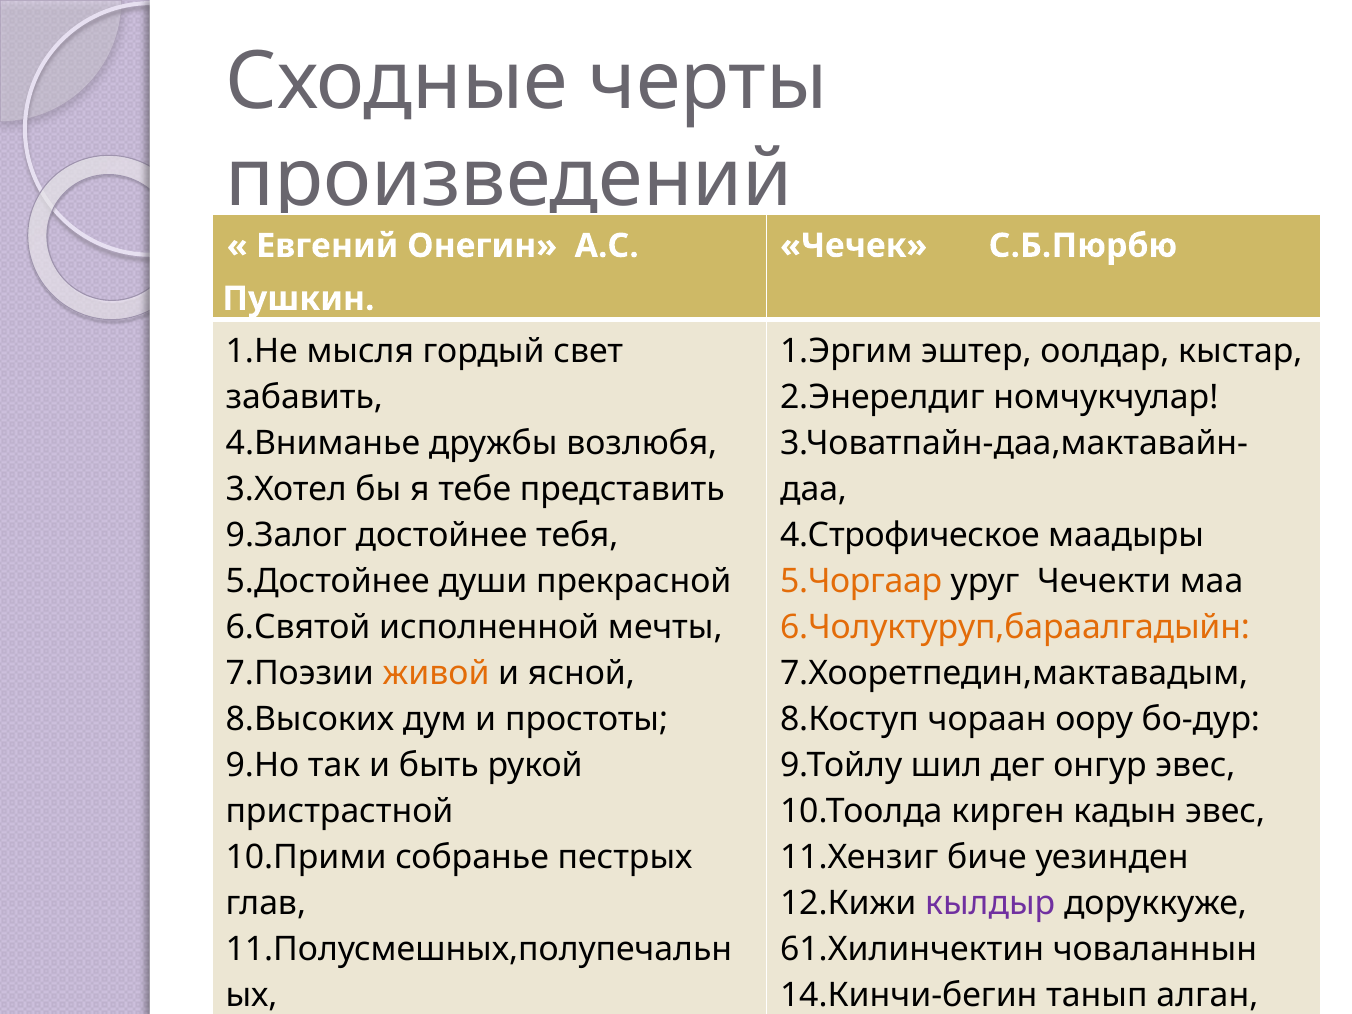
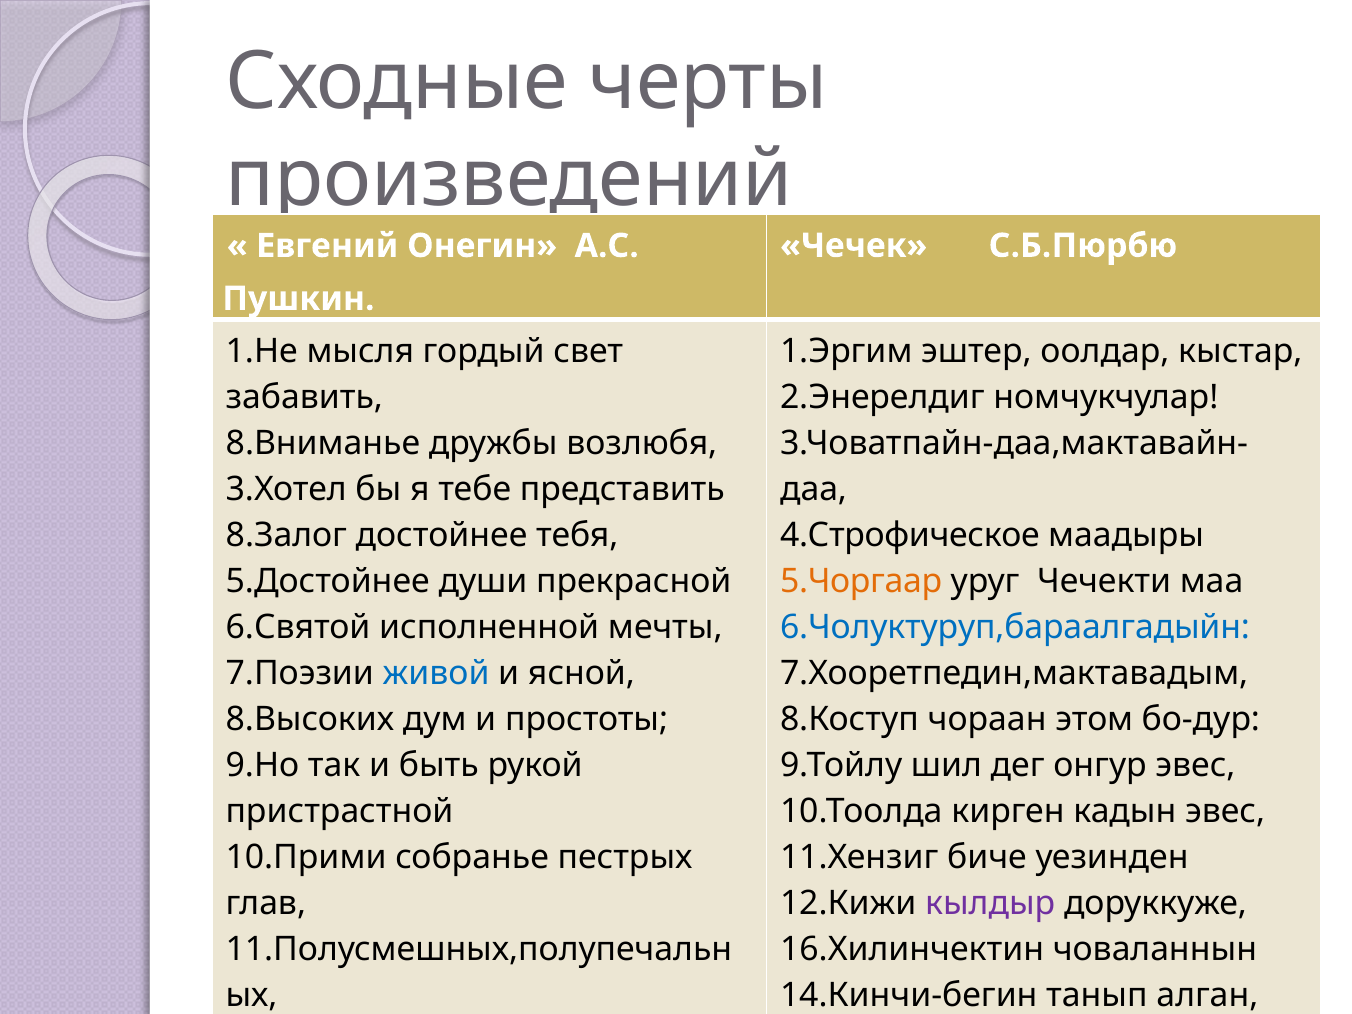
4.Вниманье: 4.Вниманье -> 8.Вниманье
9.Залог: 9.Залог -> 8.Залог
6.Чолуктуруп,бараалгадыйн colour: orange -> blue
живой colour: orange -> blue
чораан оору: оору -> этом
61.Хилинчектин: 61.Хилинчектин -> 16.Хилинчектин
